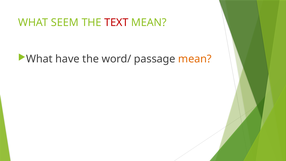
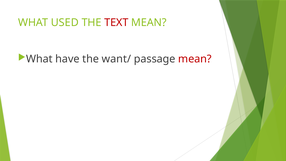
SEEM: SEEM -> USED
word/: word/ -> want/
mean at (195, 59) colour: orange -> red
